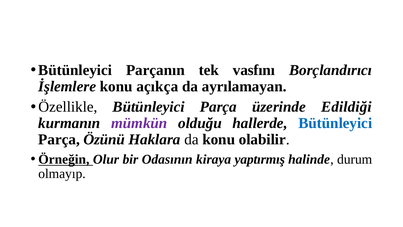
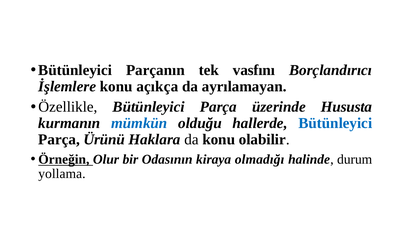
Edildiği: Edildiği -> Hususta
mümkün colour: purple -> blue
Özünü: Özünü -> Ürünü
yaptırmış: yaptırmış -> olmadığı
olmayıp: olmayıp -> yollama
